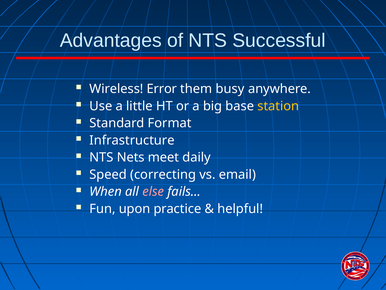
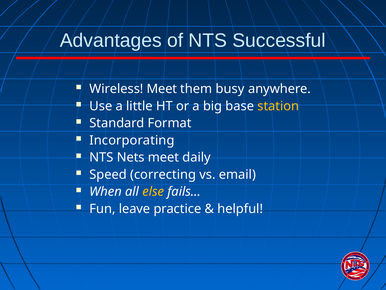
Wireless Error: Error -> Meet
Infrastructure: Infrastructure -> Incorporating
else colour: pink -> yellow
upon: upon -> leave
